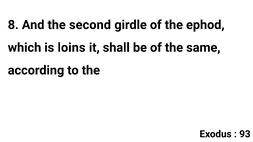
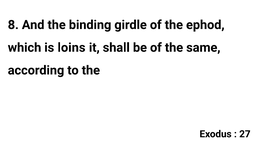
second: second -> binding
93: 93 -> 27
